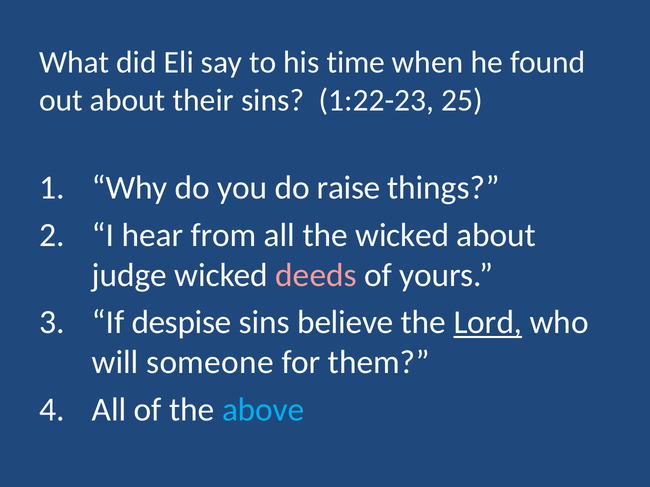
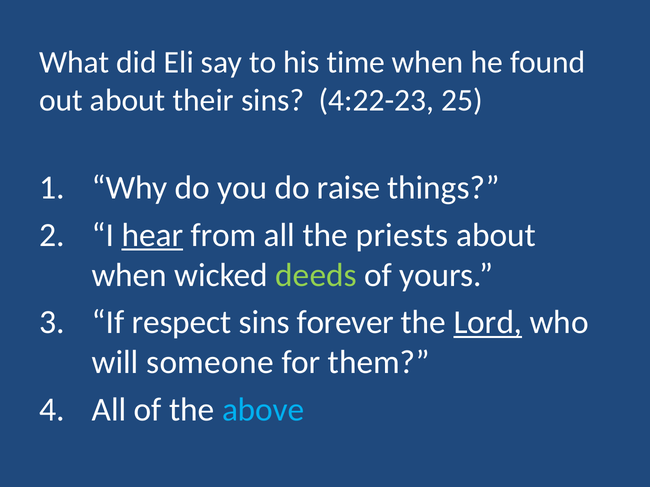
1:22-23: 1:22-23 -> 4:22-23
hear underline: none -> present
the wicked: wicked -> priests
judge at (129, 275): judge -> when
deeds colour: pink -> light green
despise: despise -> respect
believe: believe -> forever
